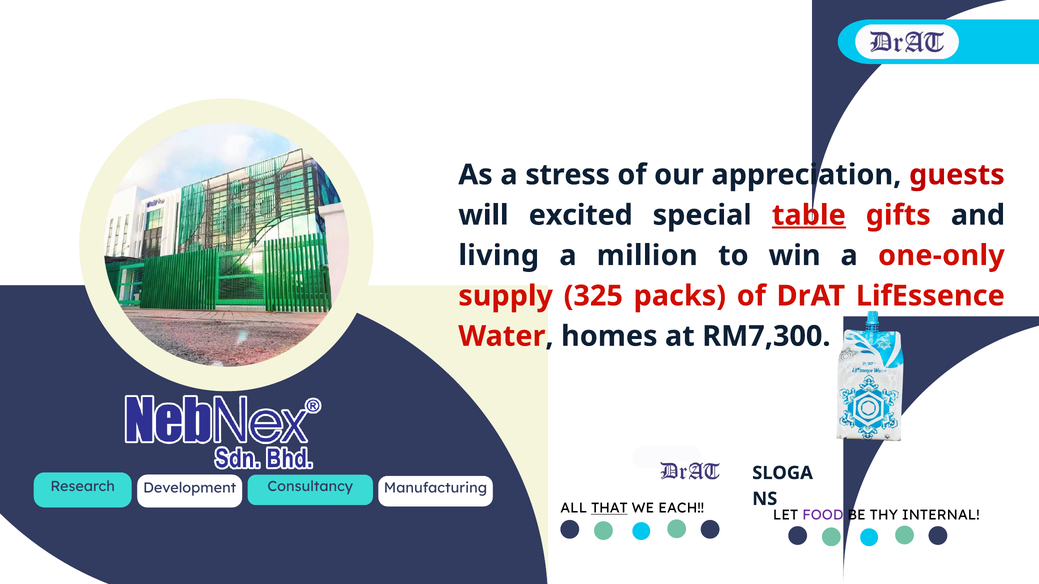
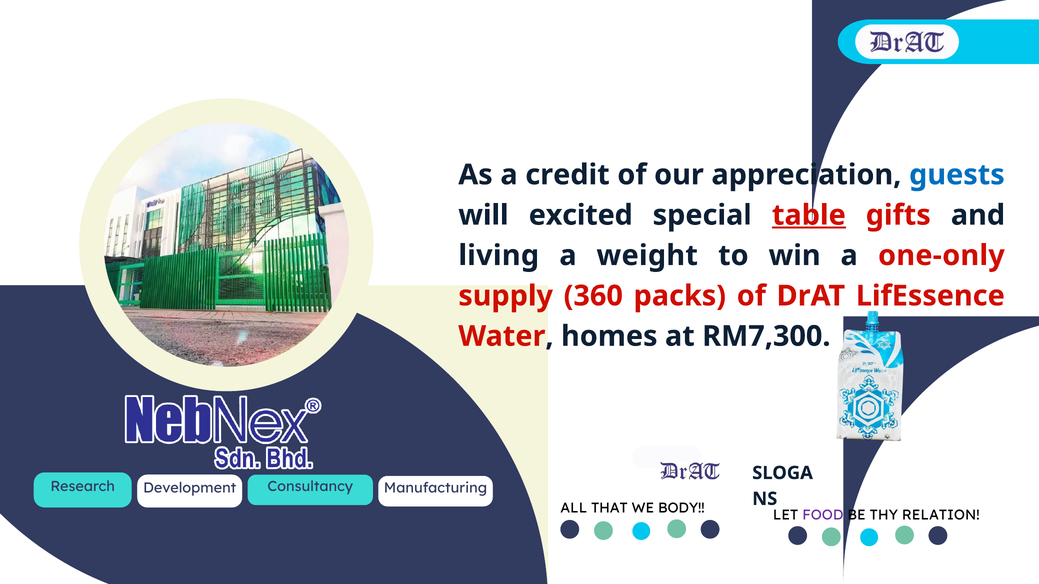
stress: stress -> credit
guests colour: red -> blue
million: million -> weight
325: 325 -> 360
THAT underline: present -> none
EACH: EACH -> BODY
INTERNAL: INTERNAL -> RELATION
